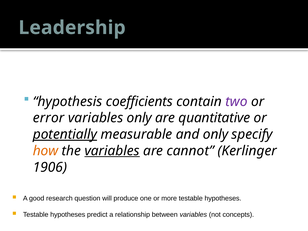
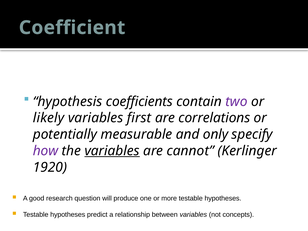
Leadership: Leadership -> Coefficient
error: error -> likely
variables only: only -> first
quantitative: quantitative -> correlations
potentially underline: present -> none
how colour: orange -> purple
1906: 1906 -> 1920
